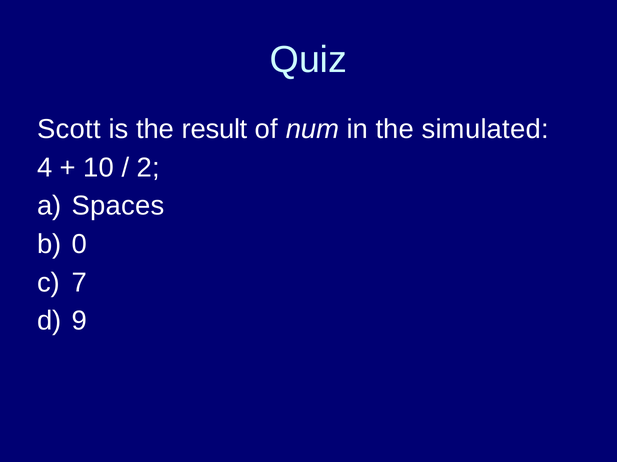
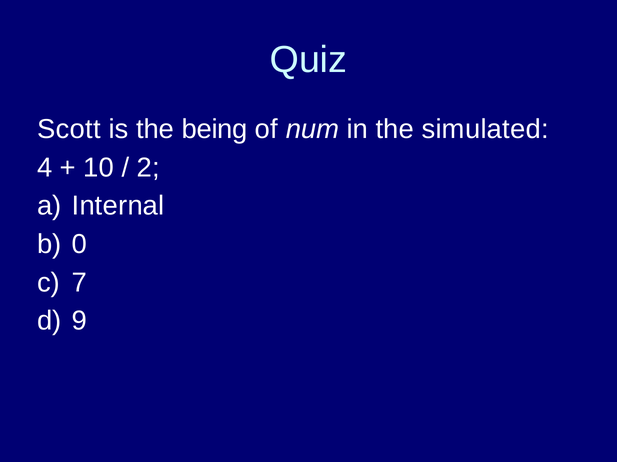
result: result -> being
Spaces: Spaces -> Internal
